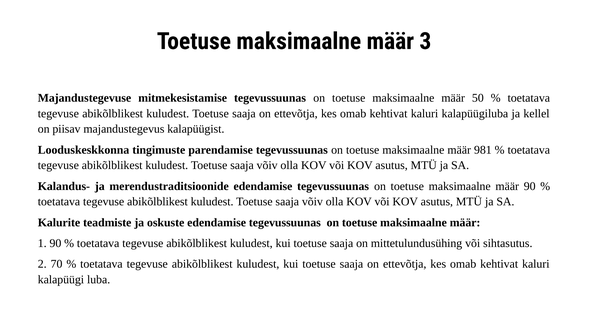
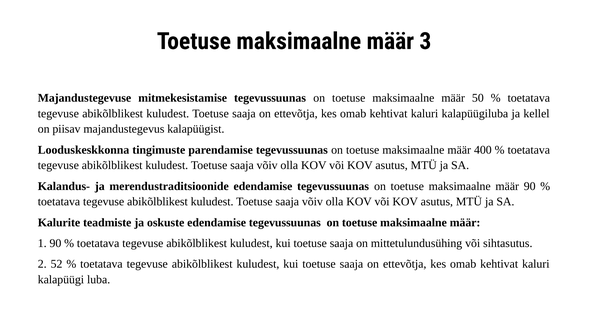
981: 981 -> 400
70: 70 -> 52
